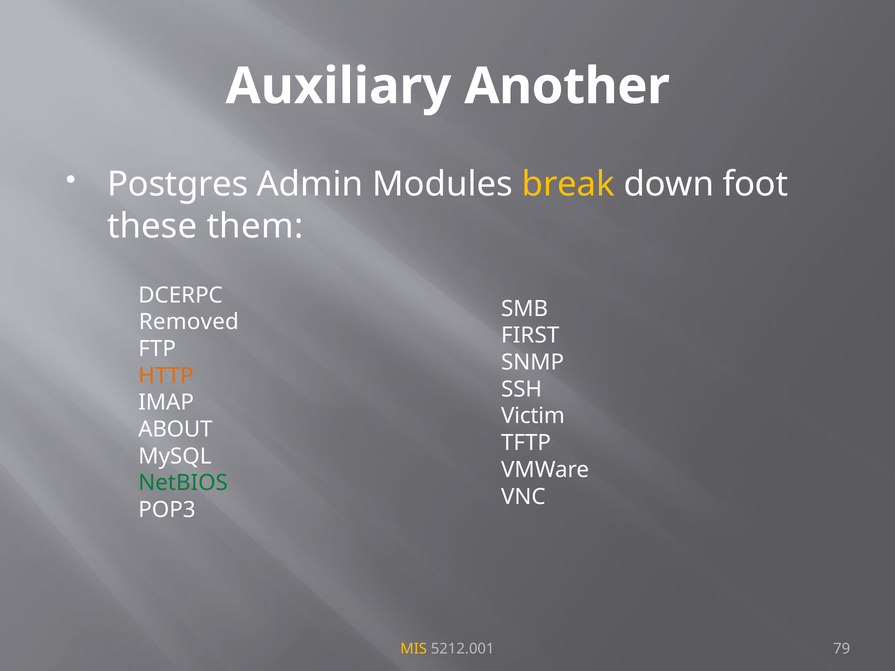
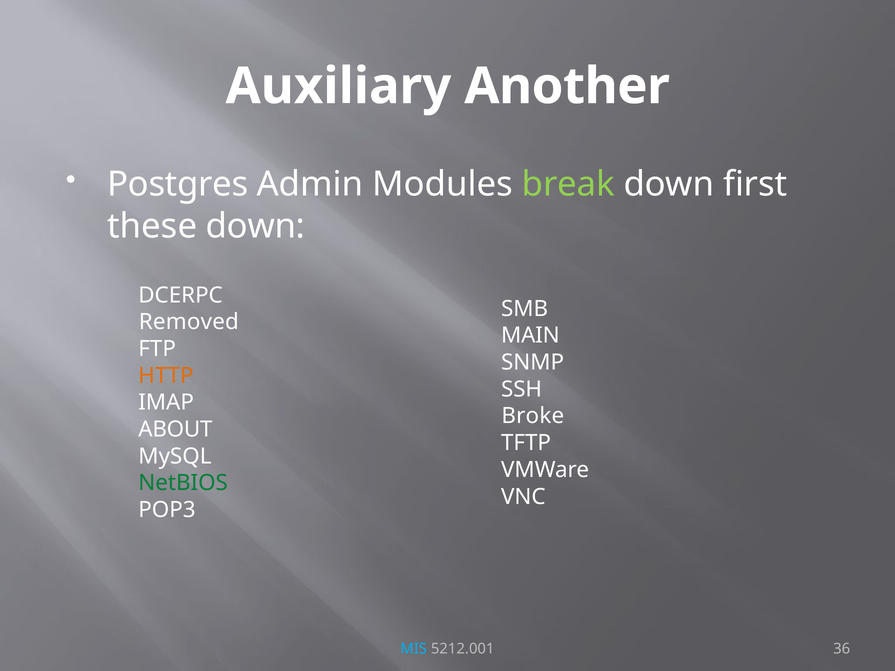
break colour: yellow -> light green
foot: foot -> first
these them: them -> down
FIRST: FIRST -> MAIN
Victim: Victim -> Broke
MIS colour: yellow -> light blue
79: 79 -> 36
